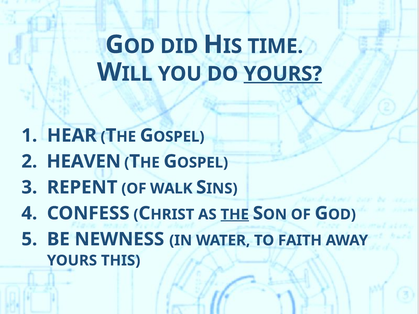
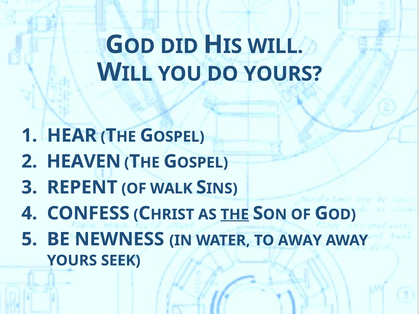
TIME: TIME -> WILL
YOURS at (283, 74) underline: present -> none
TO FAITH: FAITH -> AWAY
THIS: THIS -> SEEK
